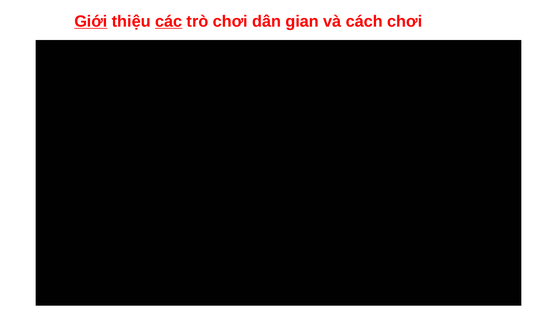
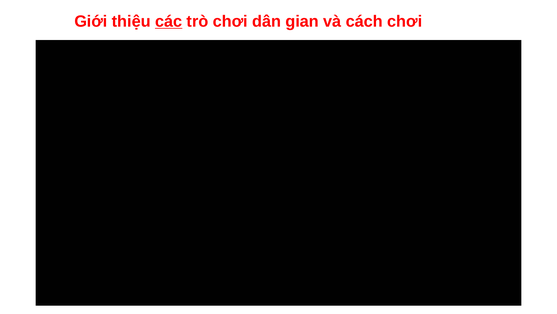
Giới underline: present -> none
